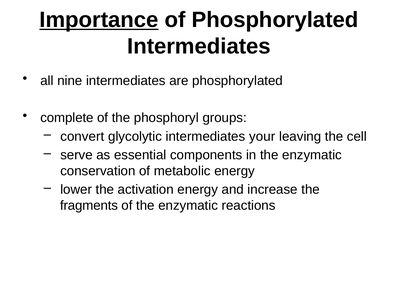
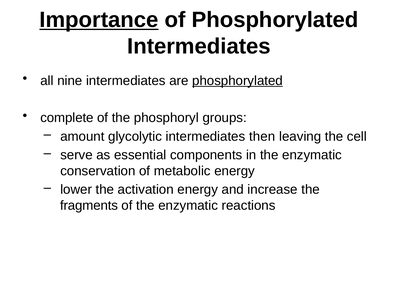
phosphorylated at (238, 81) underline: none -> present
convert: convert -> amount
your: your -> then
